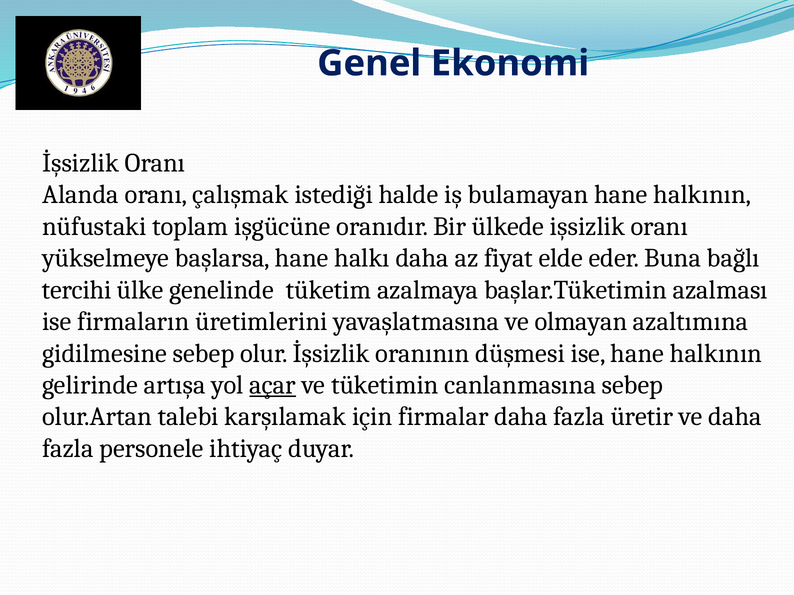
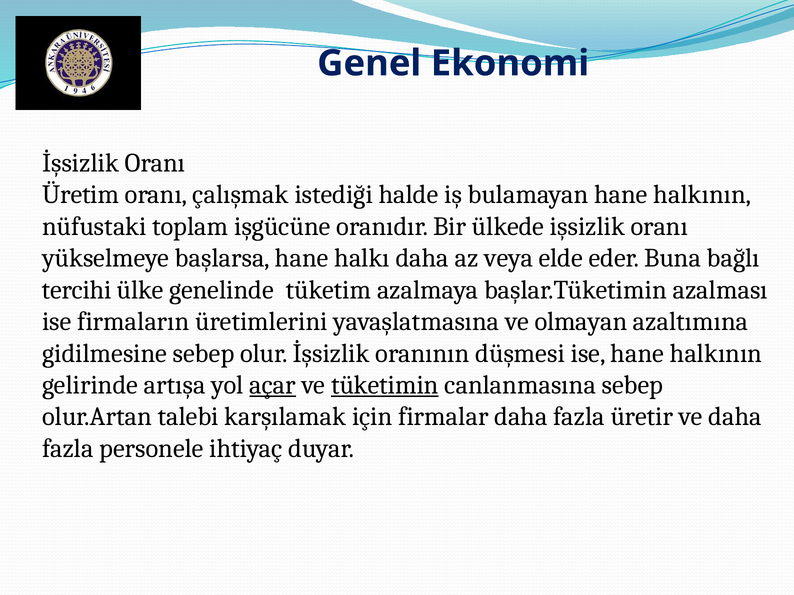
Alanda: Alanda -> Üretim
fiyat: fiyat -> veya
tüketimin underline: none -> present
